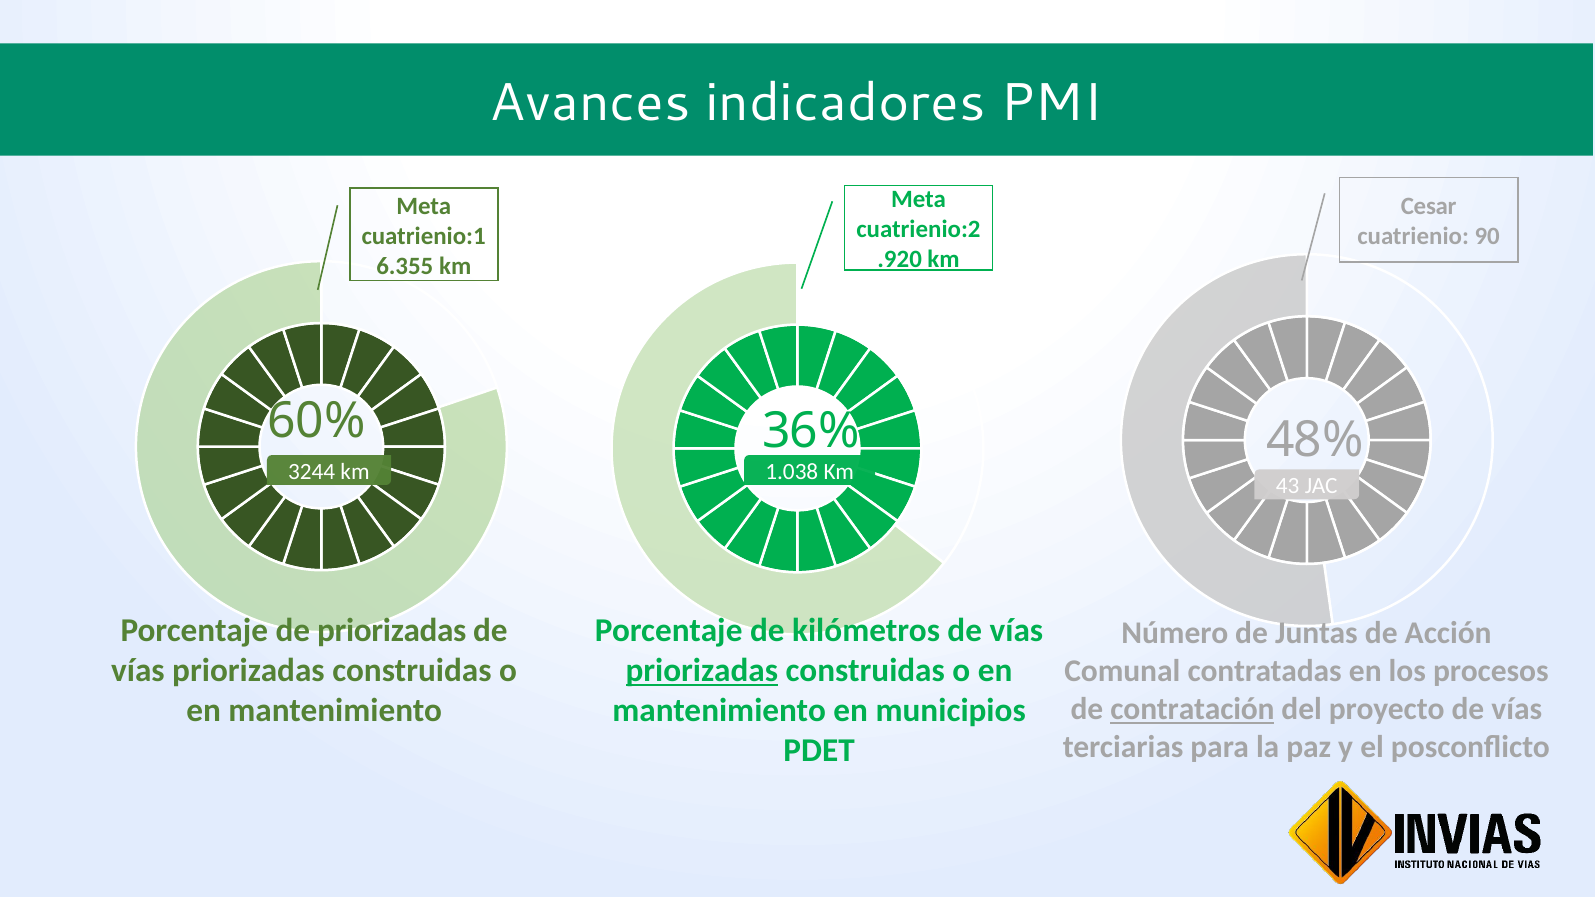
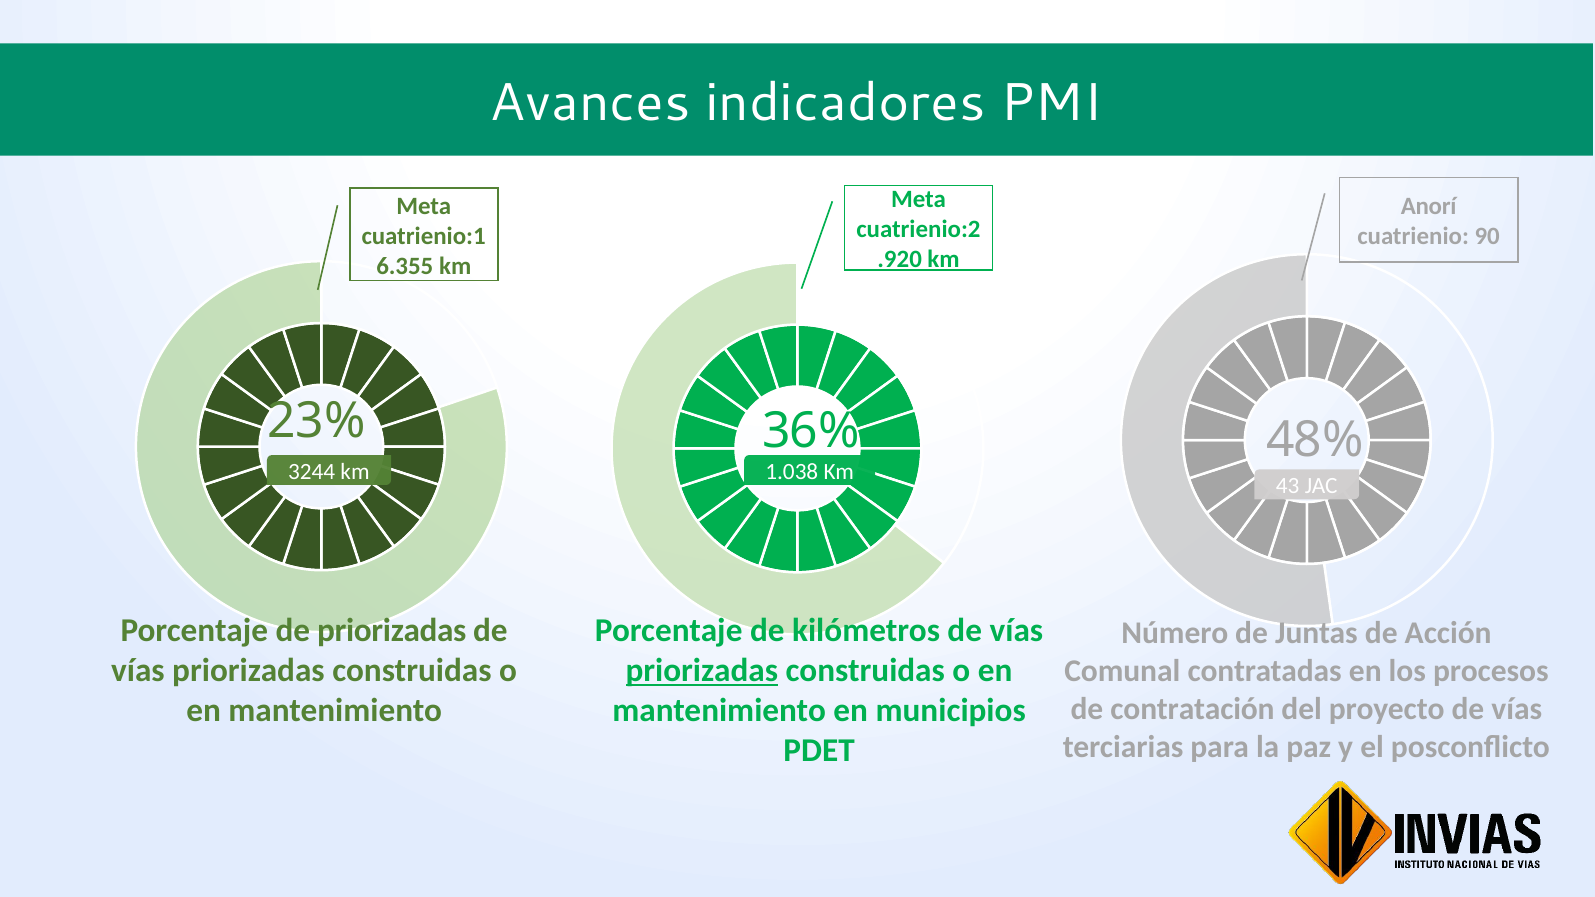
Cesar: Cesar -> Anorí
60%: 60% -> 23%
contratación underline: present -> none
